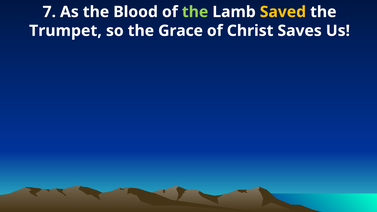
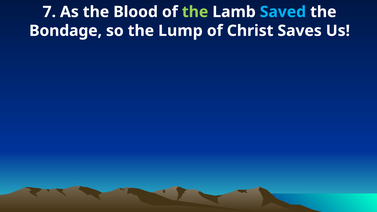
Saved colour: yellow -> light blue
Trumpet: Trumpet -> Bondage
Grace: Grace -> Lump
